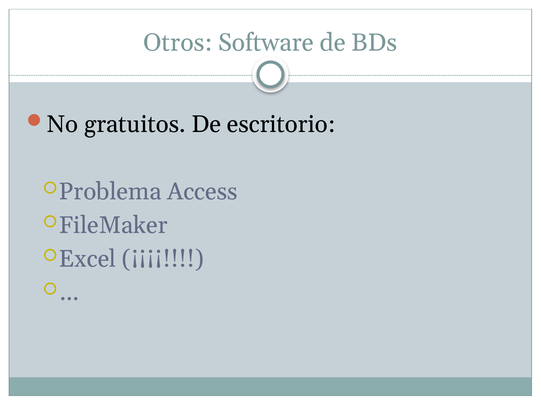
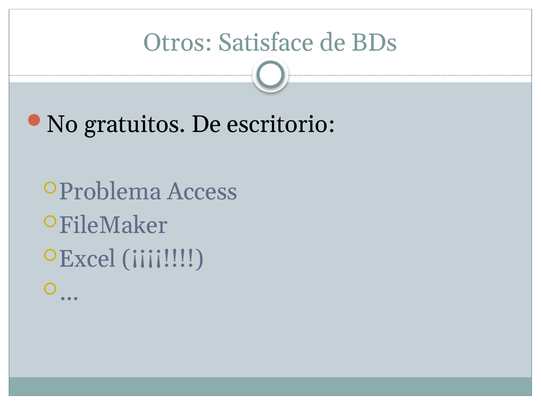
Software: Software -> Satisface
